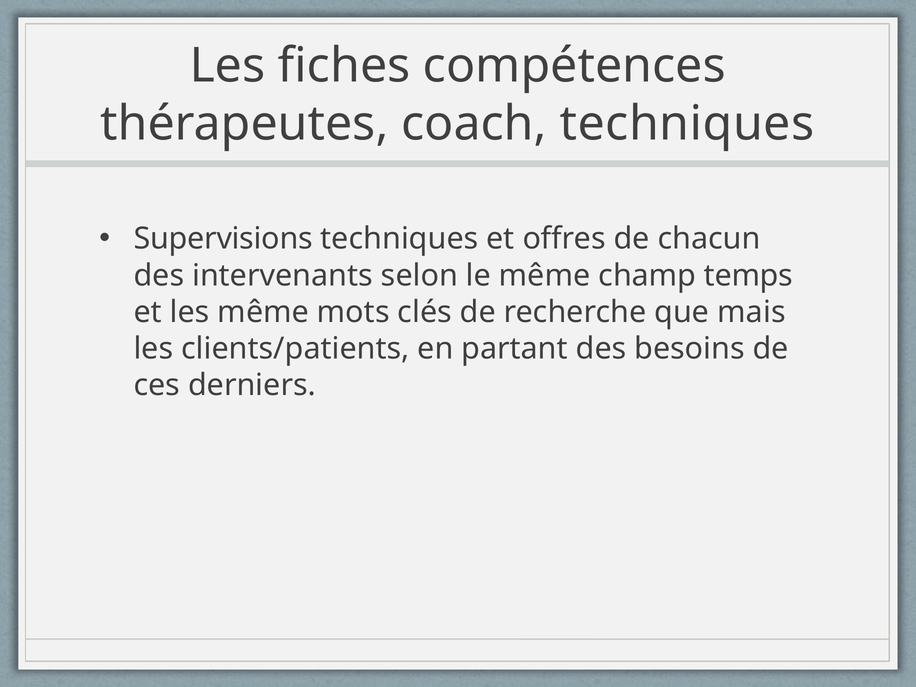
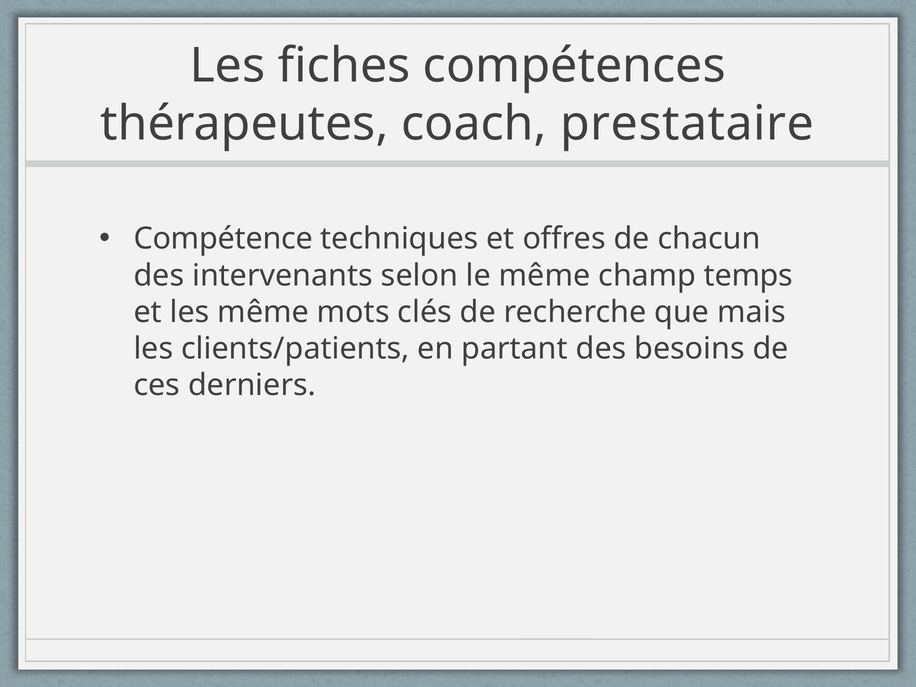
coach techniques: techniques -> prestataire
Supervisions: Supervisions -> Compétence
